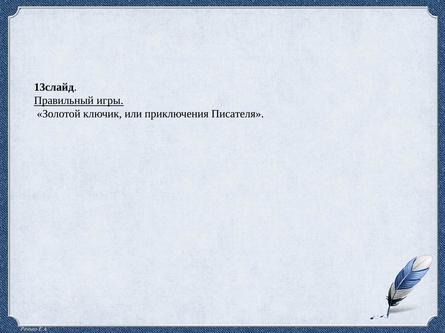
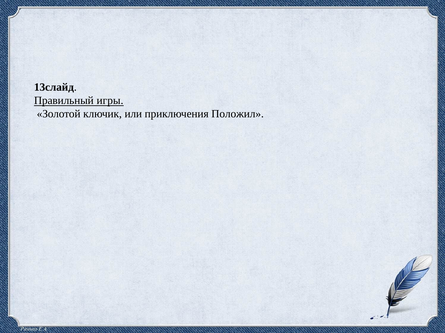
Писателя: Писателя -> Положил
